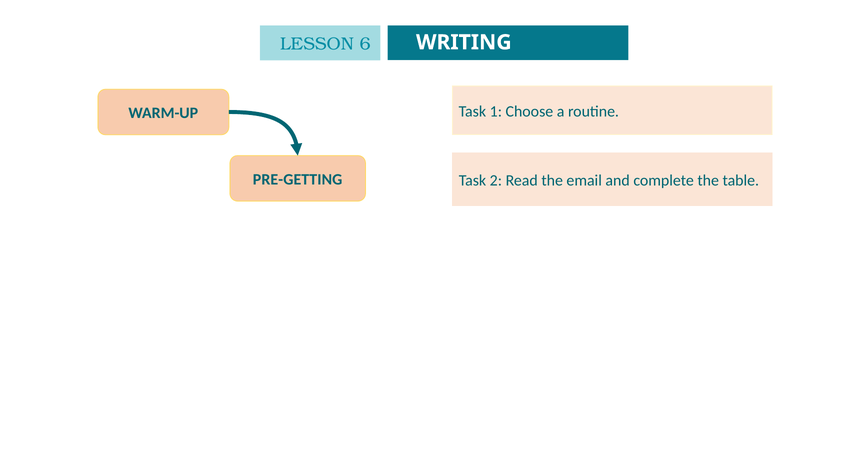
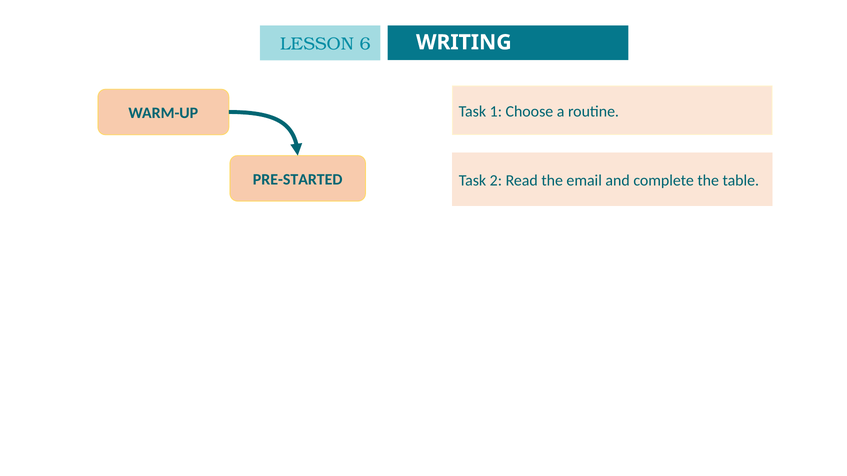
PRE-GETTING: PRE-GETTING -> PRE-STARTED
